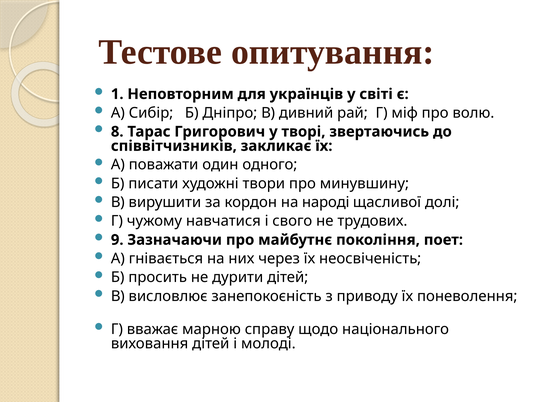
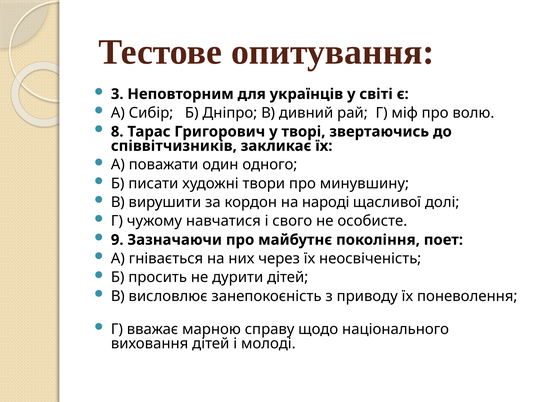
1: 1 -> 3
трудових: трудових -> особисте
